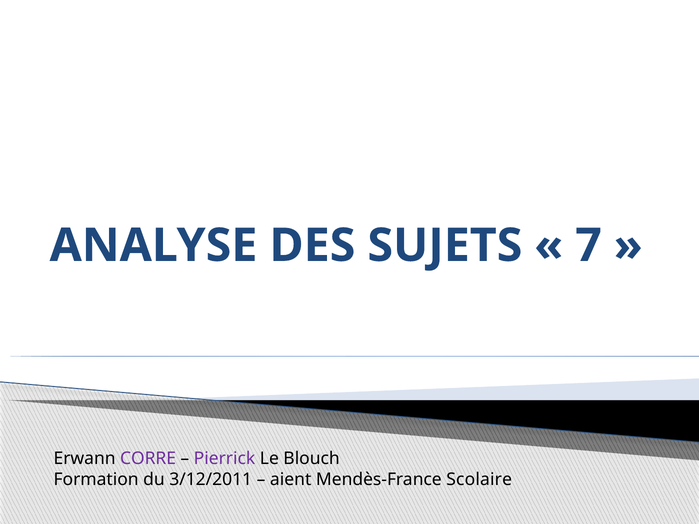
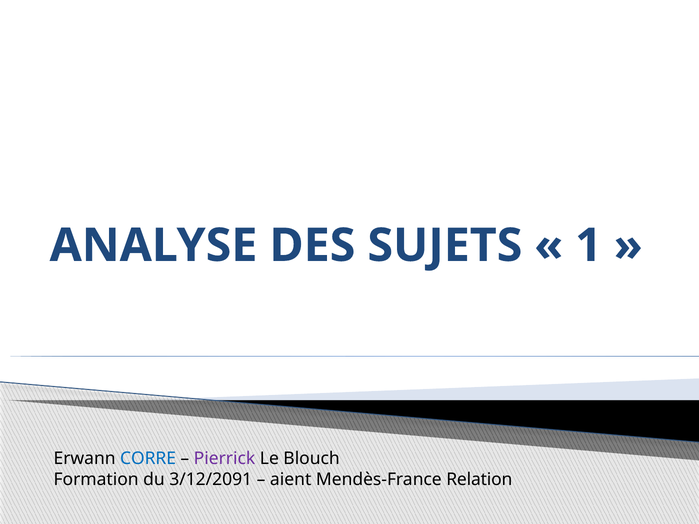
7: 7 -> 1
CORRE colour: purple -> blue
3/12/2011: 3/12/2011 -> 3/12/2091
Scolaire: Scolaire -> Relation
